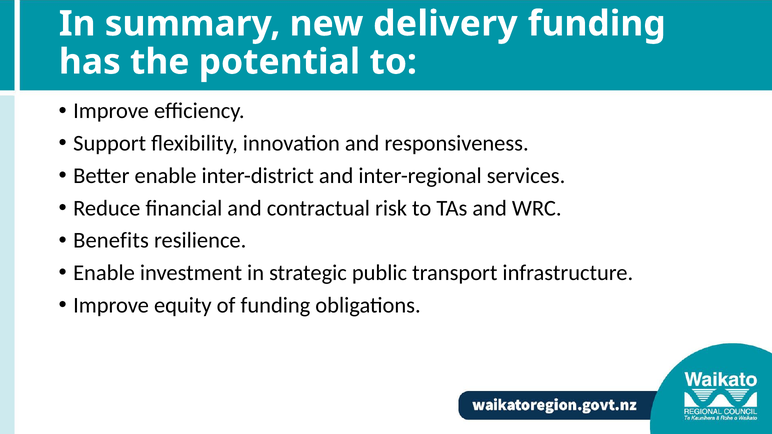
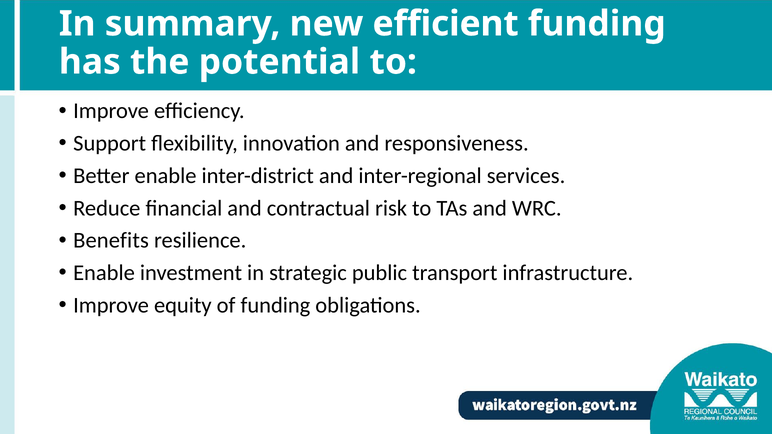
delivery: delivery -> efficient
